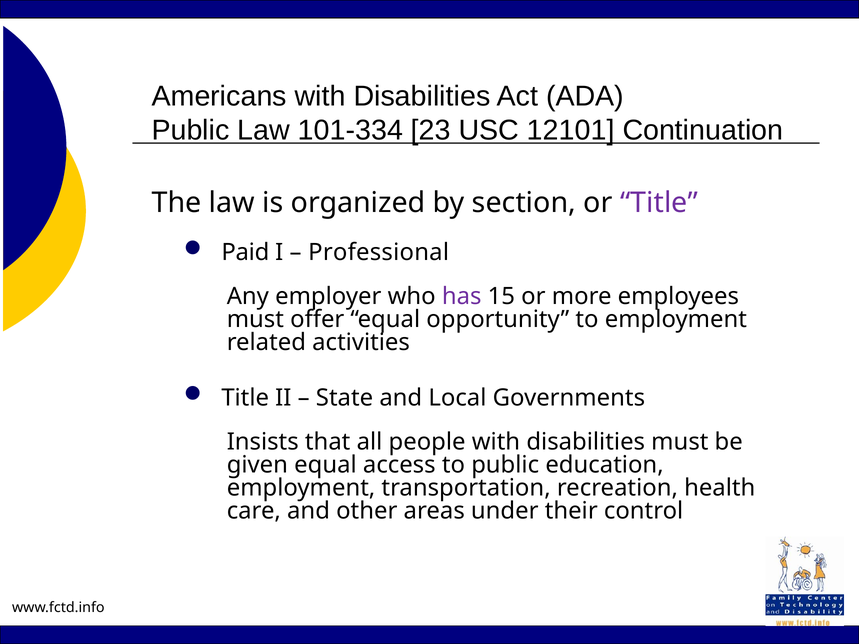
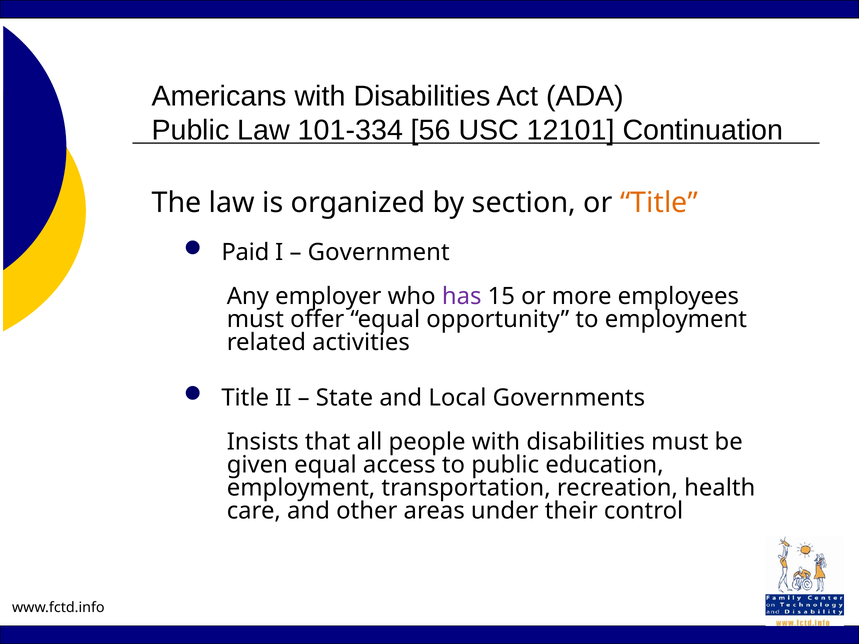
23: 23 -> 56
Title at (659, 203) colour: purple -> orange
Professional: Professional -> Government
